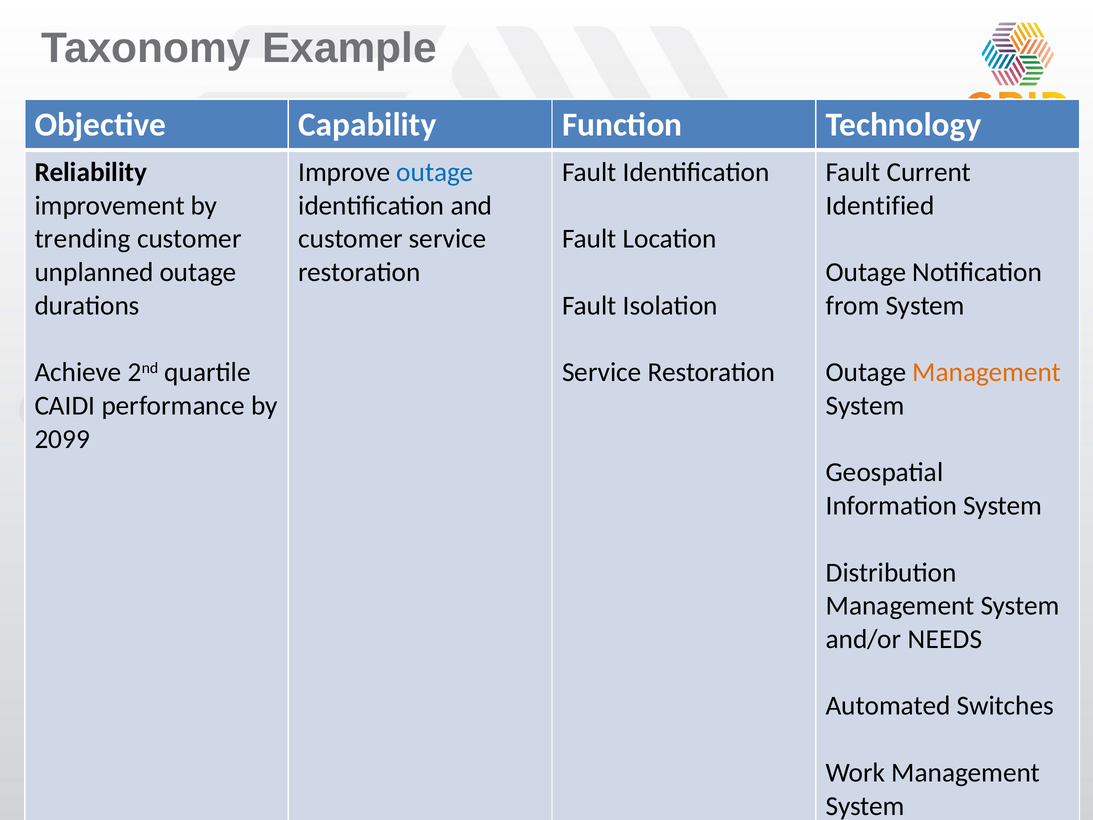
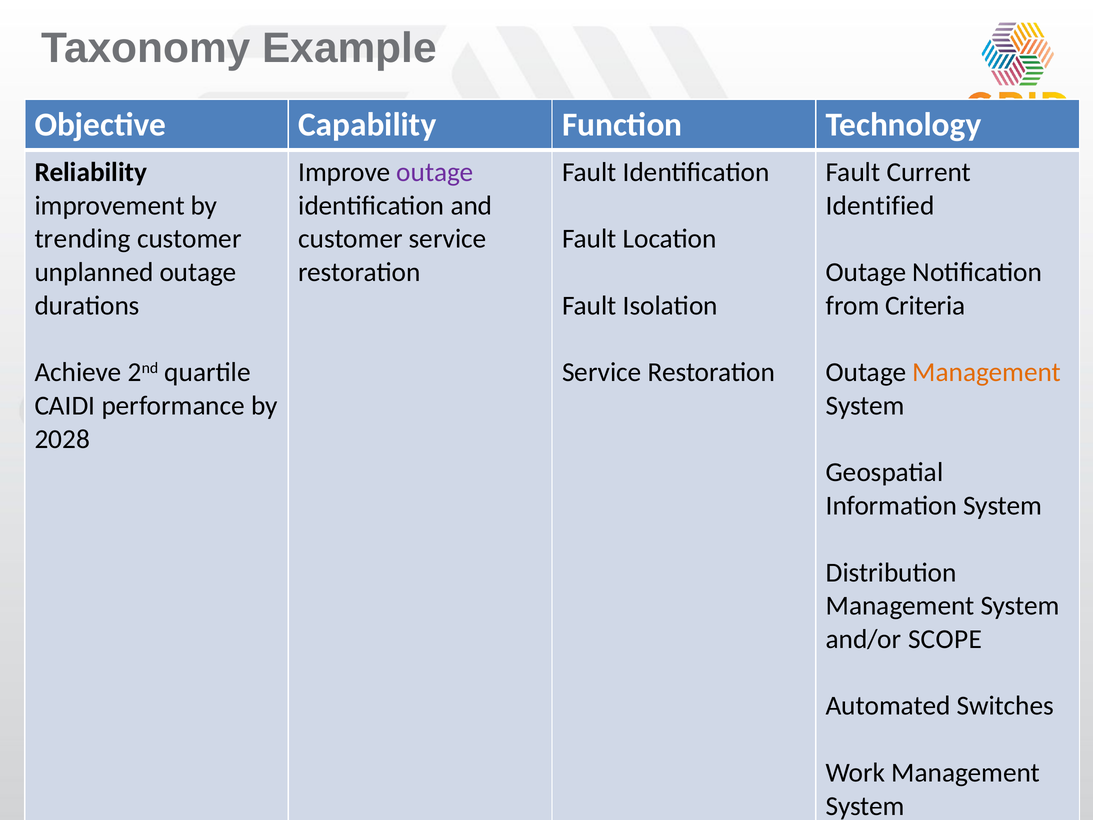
outage at (435, 172) colour: blue -> purple
from System: System -> Criteria
2099: 2099 -> 2028
NEEDS: NEEDS -> SCOPE
